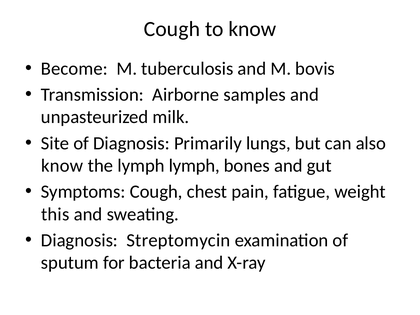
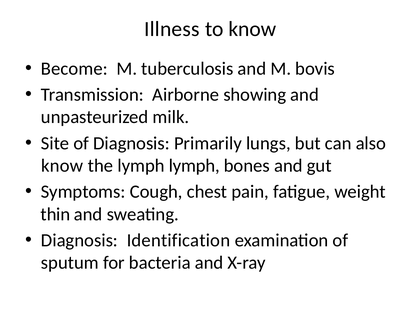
Cough at (172, 29): Cough -> Illness
samples: samples -> showing
this: this -> thin
Streptomycin: Streptomycin -> Identification
